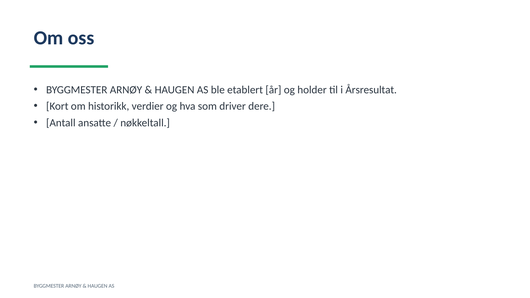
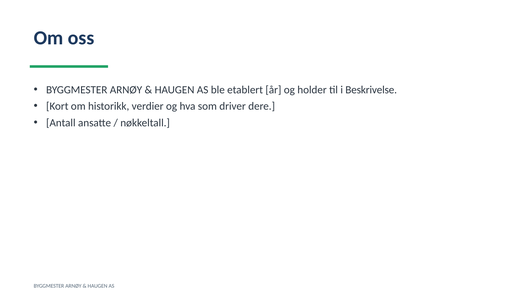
Årsresultat: Årsresultat -> Beskrivelse
